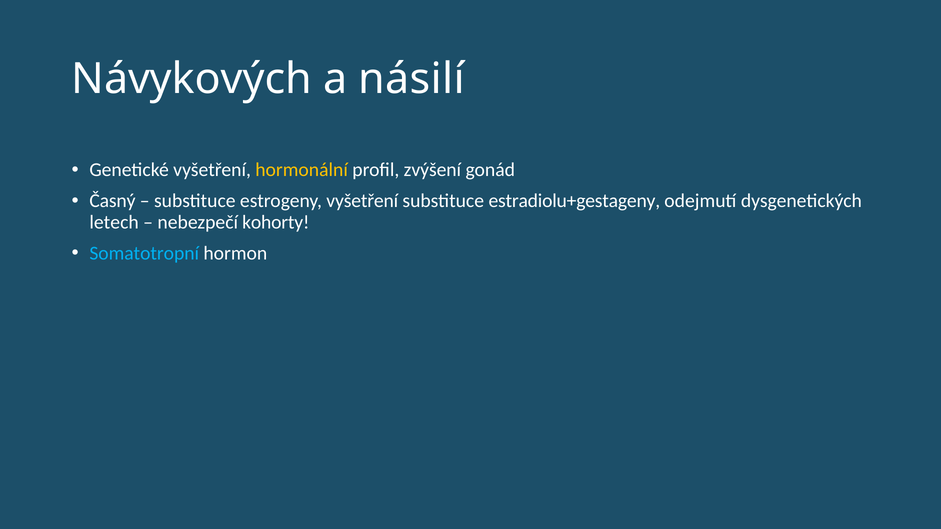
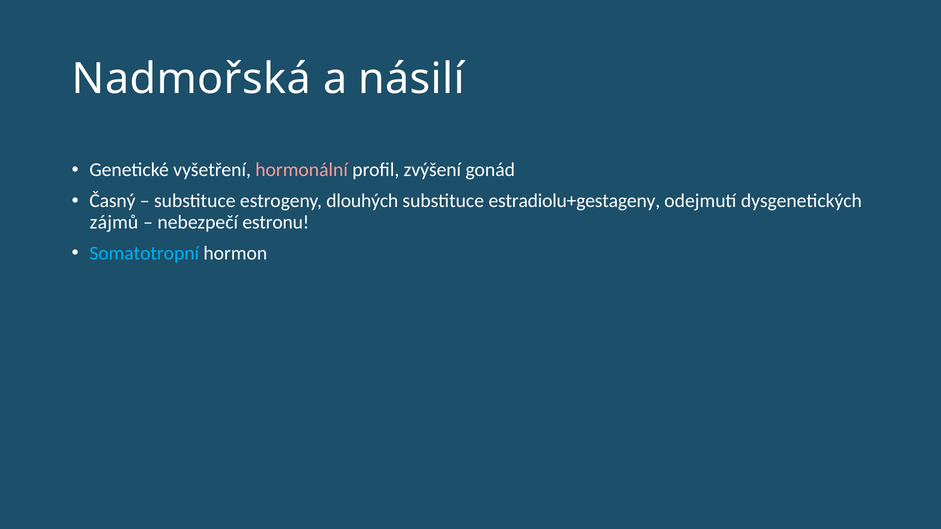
Návykových: Návykových -> Nadmořská
hormonální colour: yellow -> pink
estrogeny vyšetření: vyšetření -> dlouhých
letech: letech -> zájmů
kohorty: kohorty -> estronu
